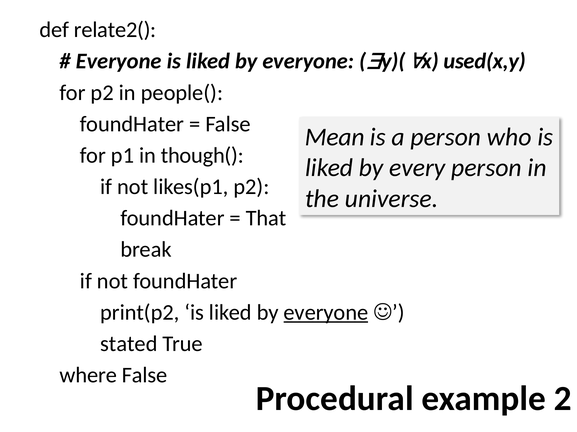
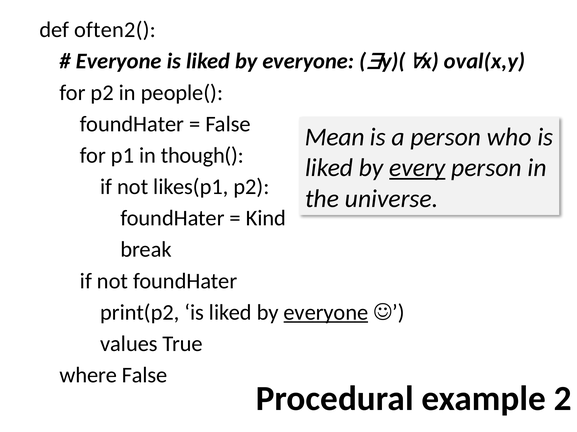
relate2(: relate2( -> often2(
used(x,y: used(x,y -> oval(x,y
every underline: none -> present
That: That -> Kind
stated: stated -> values
